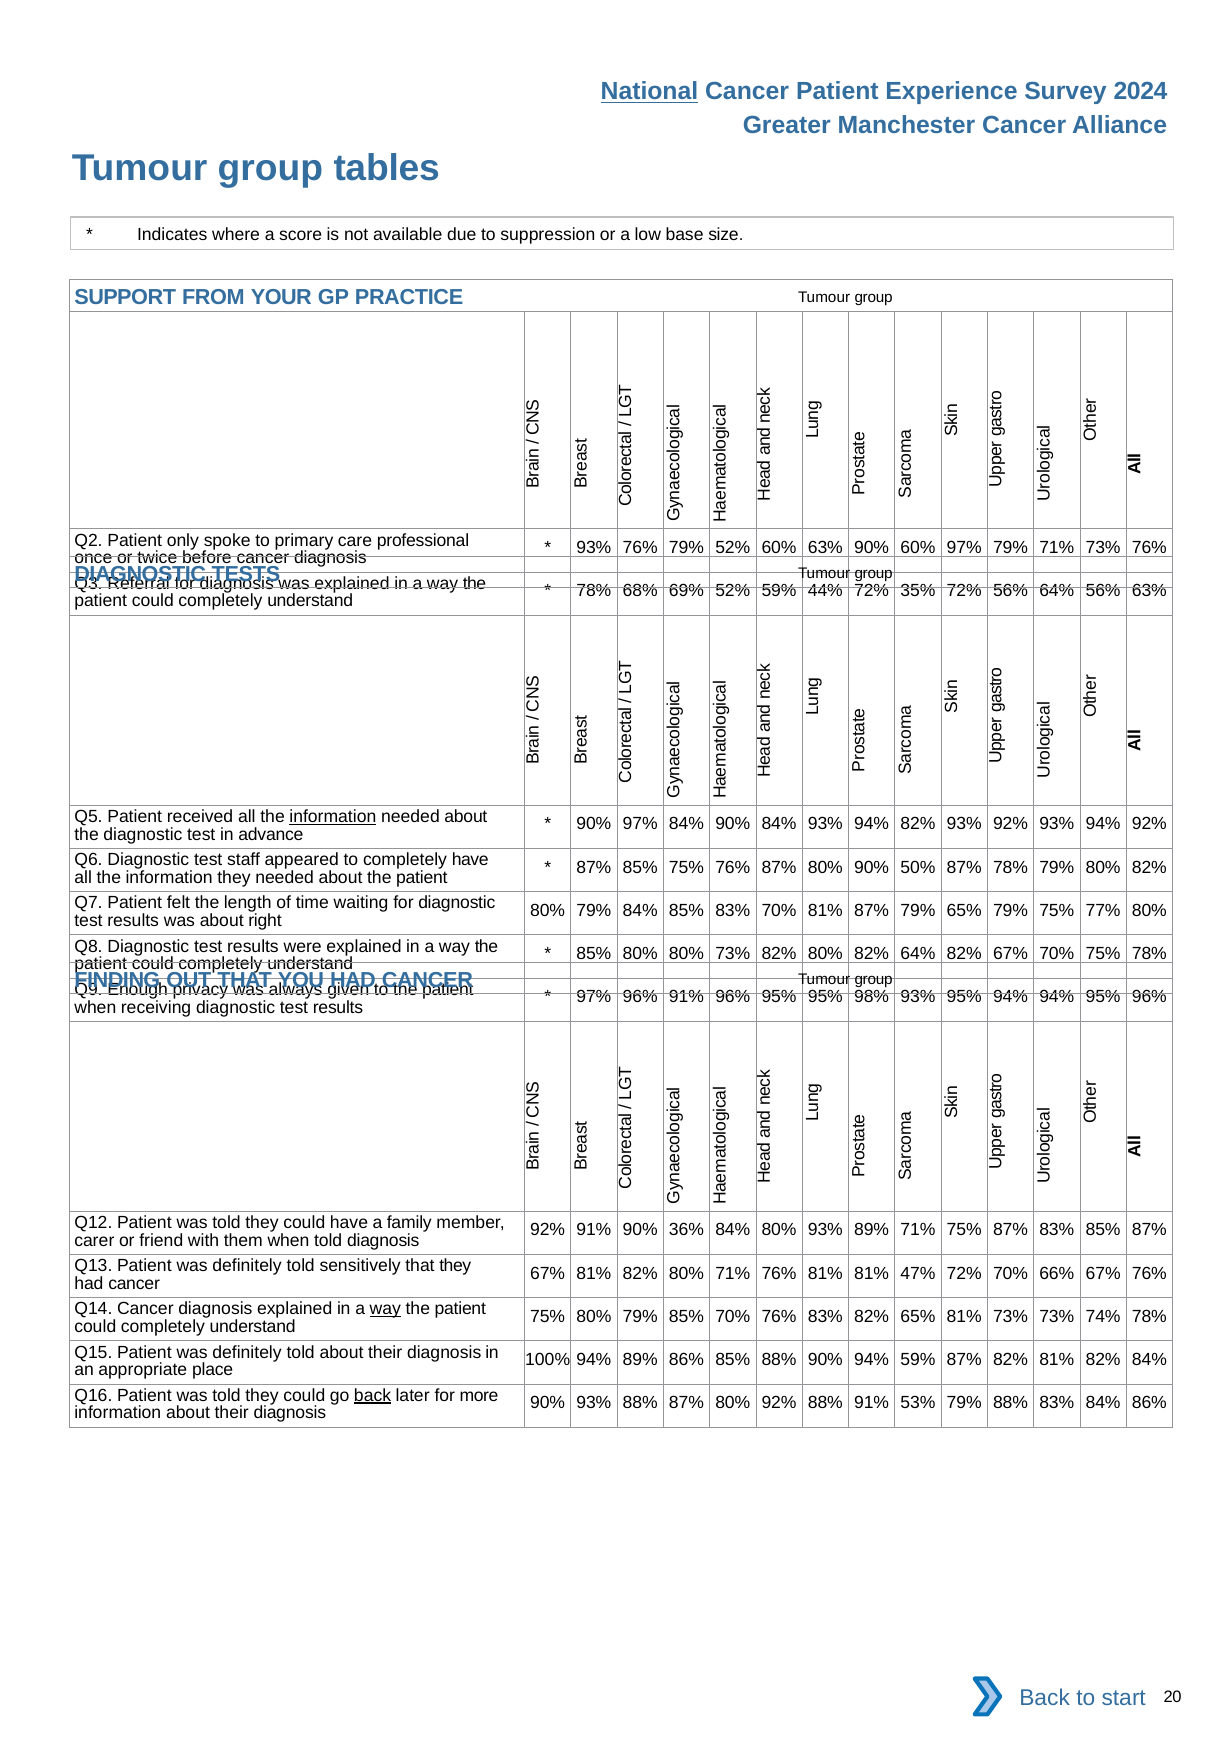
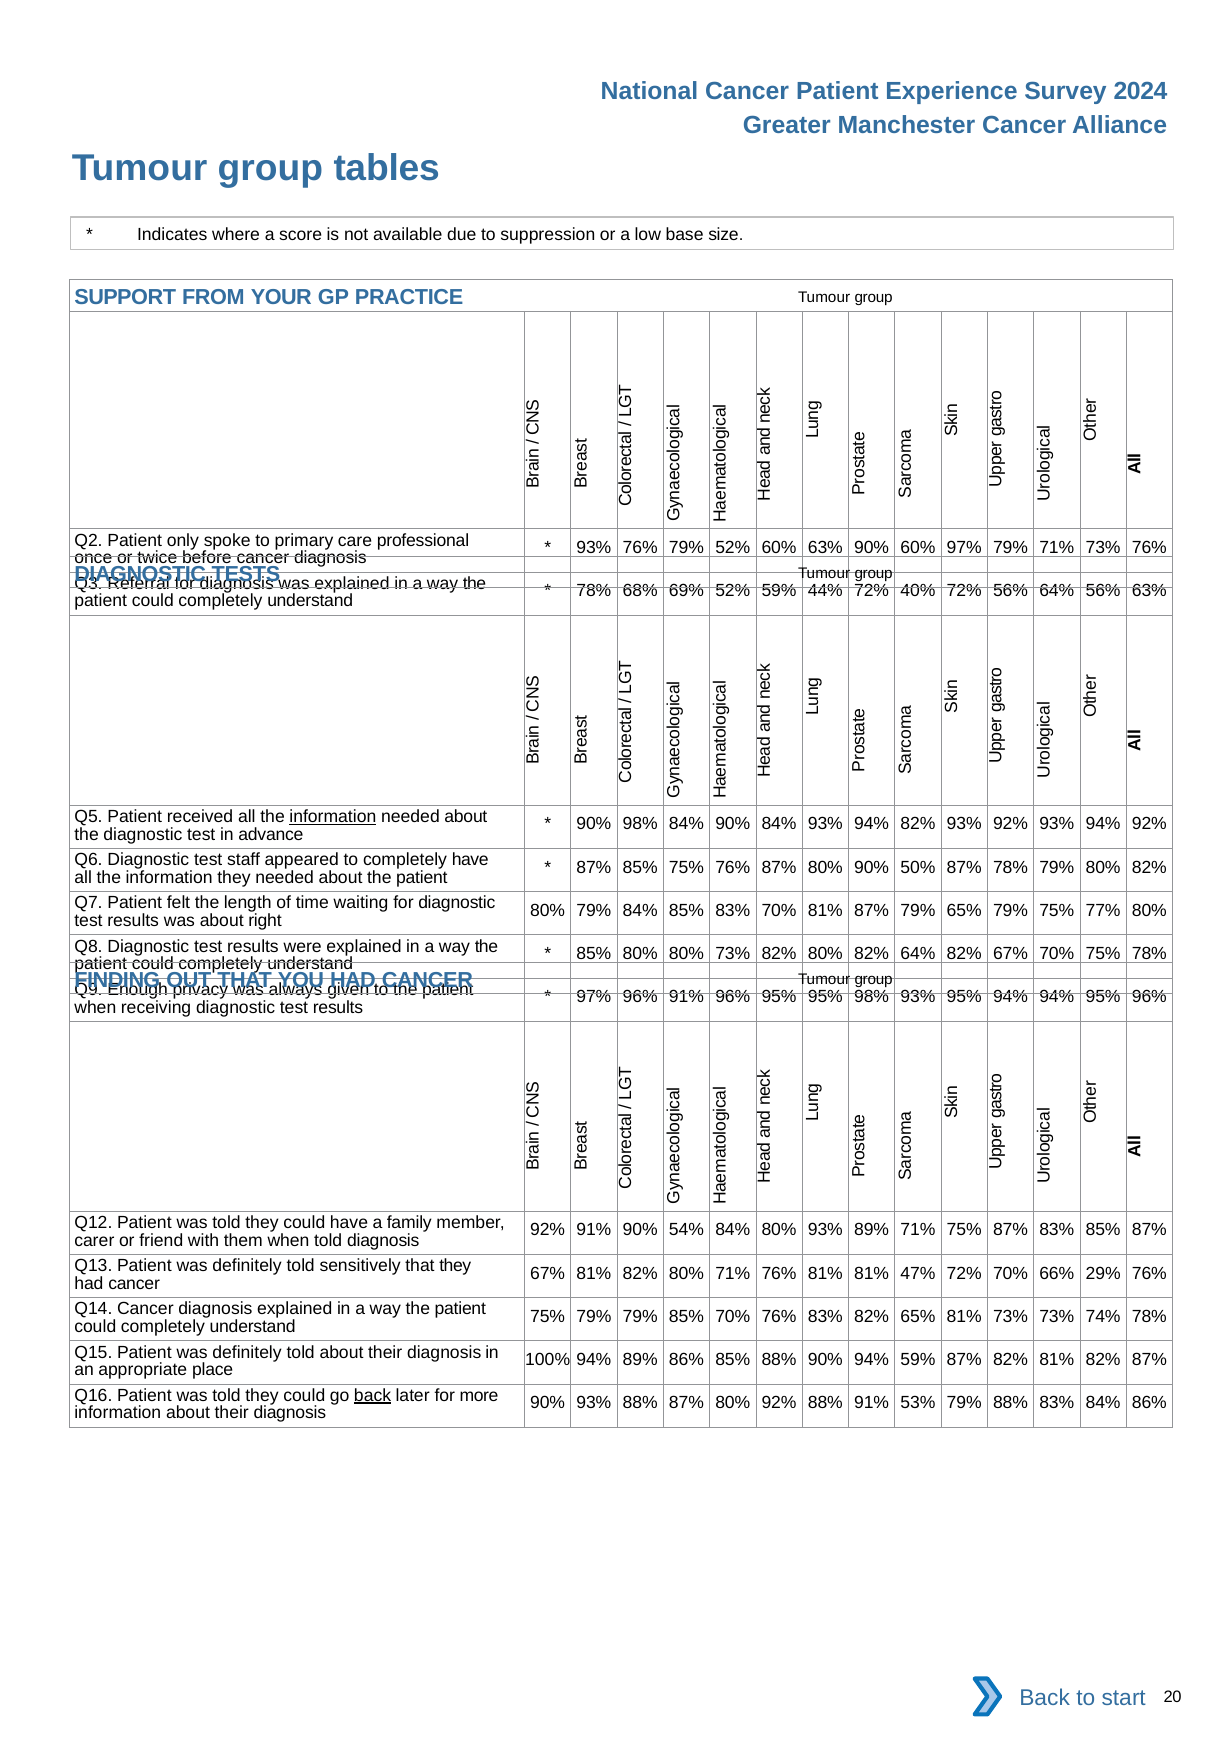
National underline: present -> none
35%: 35% -> 40%
90% 97%: 97% -> 98%
36%: 36% -> 54%
66% 67%: 67% -> 29%
way at (385, 1309) underline: present -> none
75% 80%: 80% -> 79%
82% 84%: 84% -> 87%
